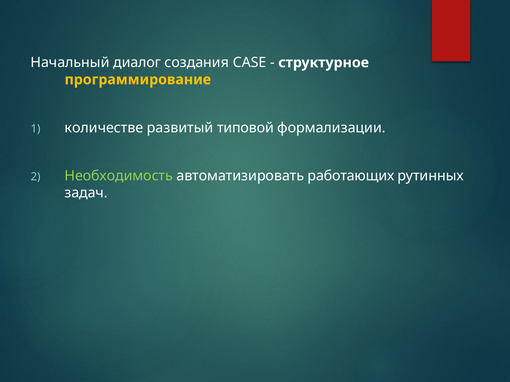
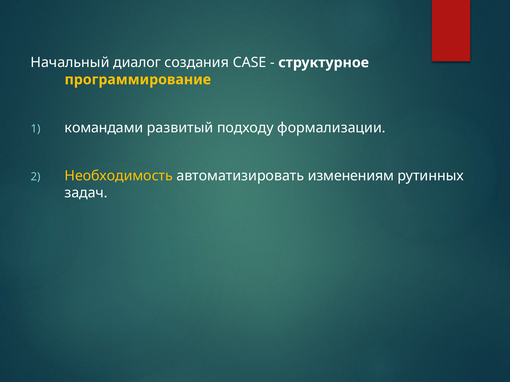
количестве: количестве -> командами
типовой: типовой -> подходу
Необходимость colour: light green -> yellow
работающих: работающих -> изменениям
